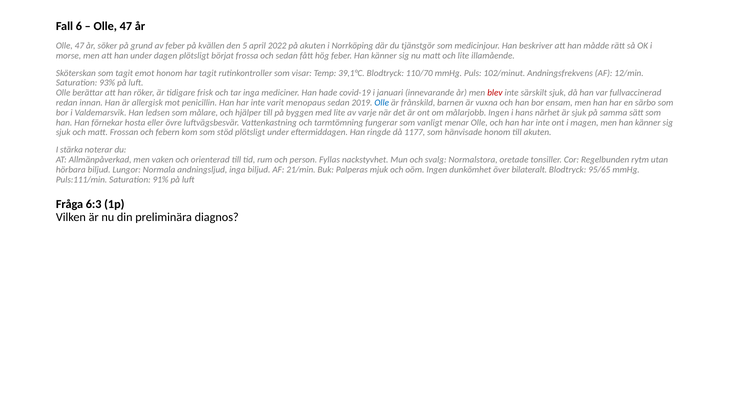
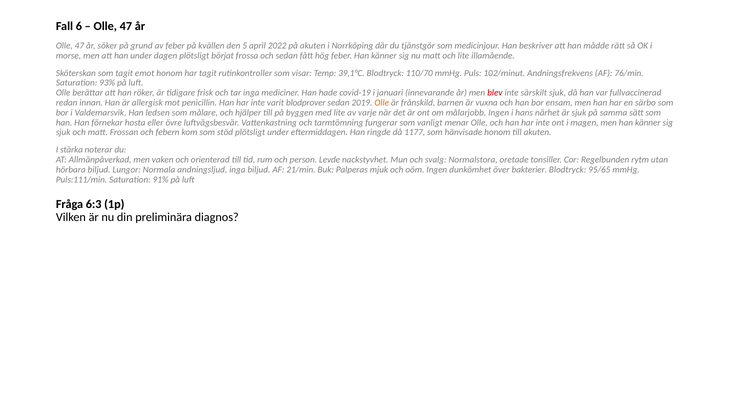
12/min: 12/min -> 76/min
menopaus: menopaus -> blodprover
Olle at (382, 103) colour: blue -> orange
Fyllas: Fyllas -> Levde
bilateralt: bilateralt -> bakterier
